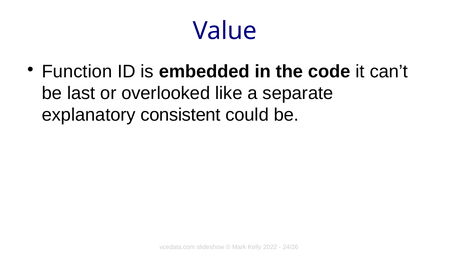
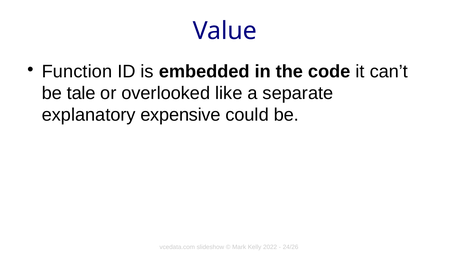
last: last -> tale
consistent: consistent -> expensive
